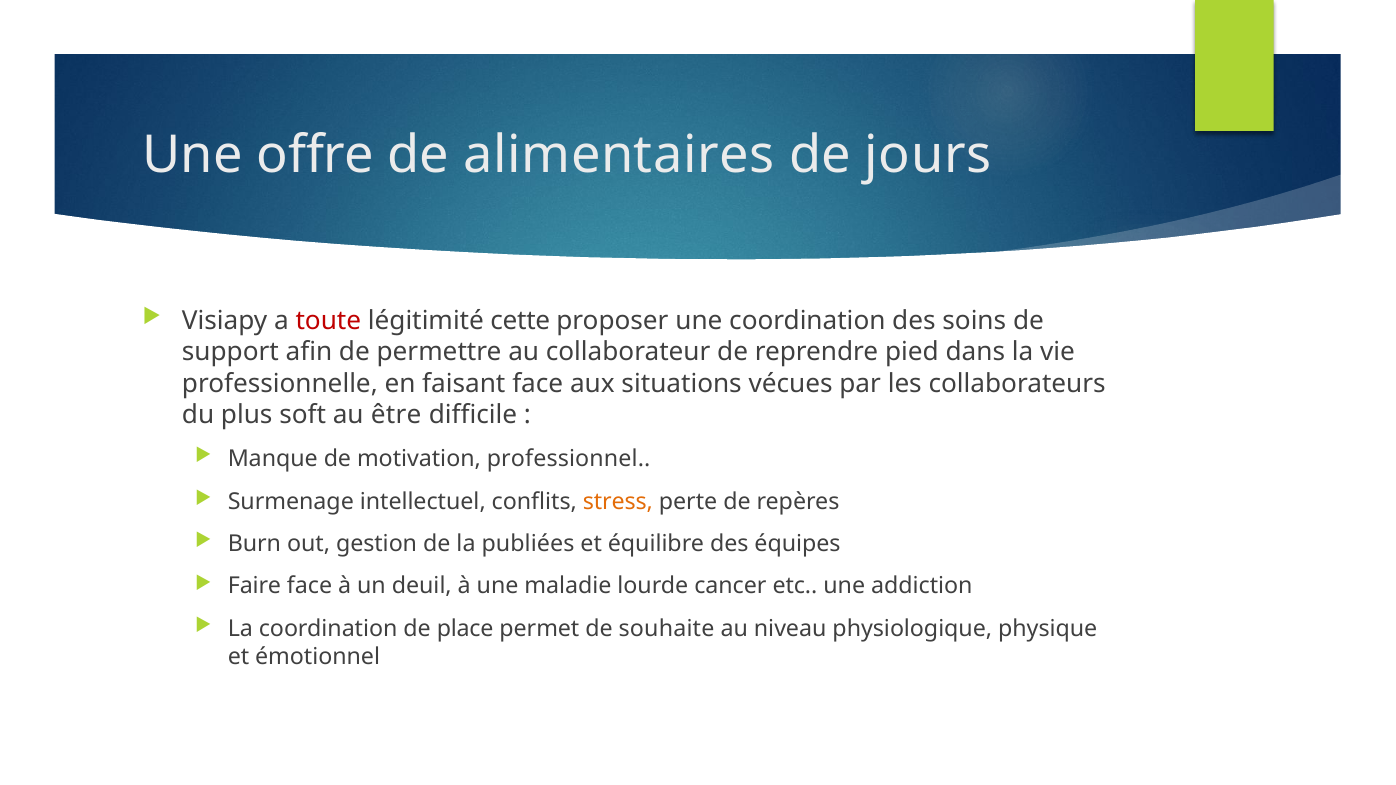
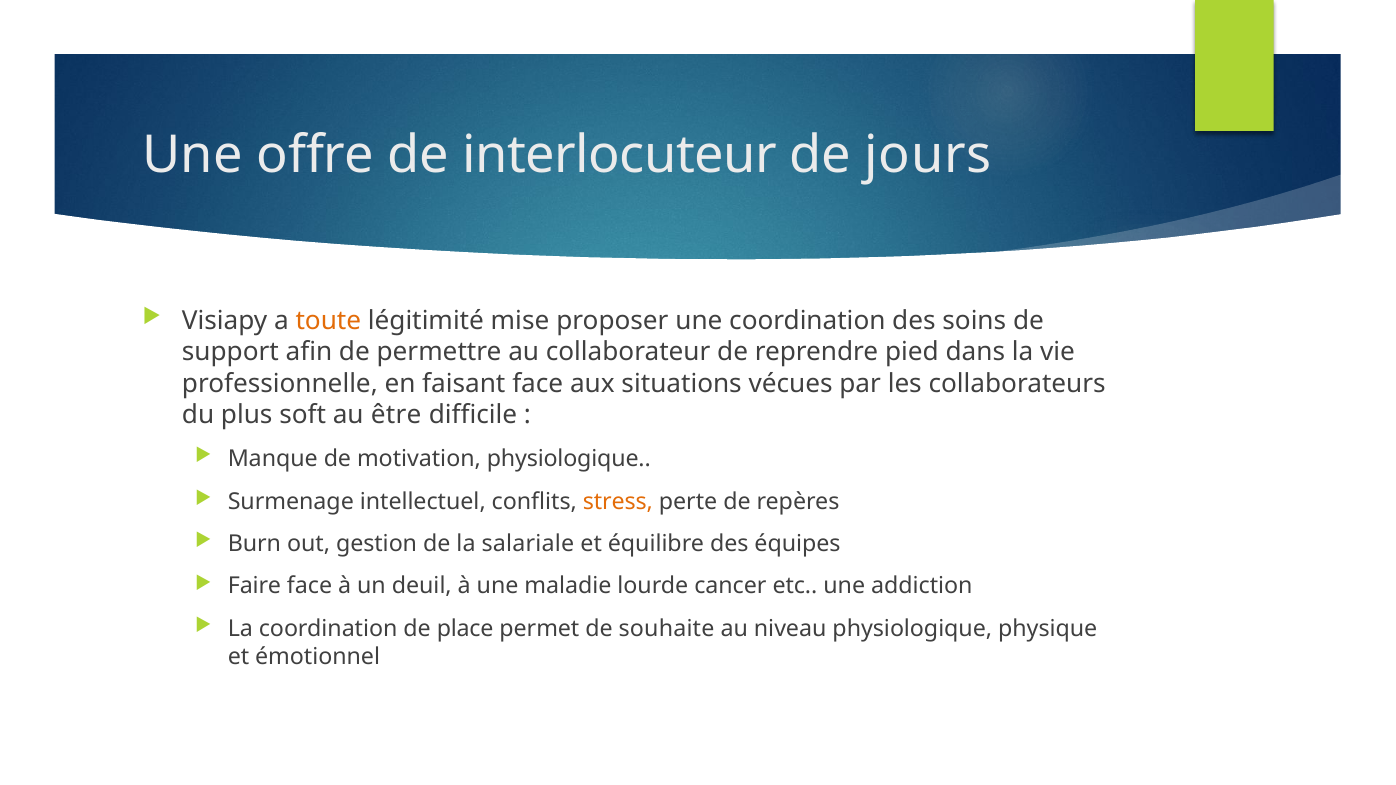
alimentaires: alimentaires -> interlocuteur
toute colour: red -> orange
cette: cette -> mise
motivation professionnel: professionnel -> physiologique
publiées: publiées -> salariale
